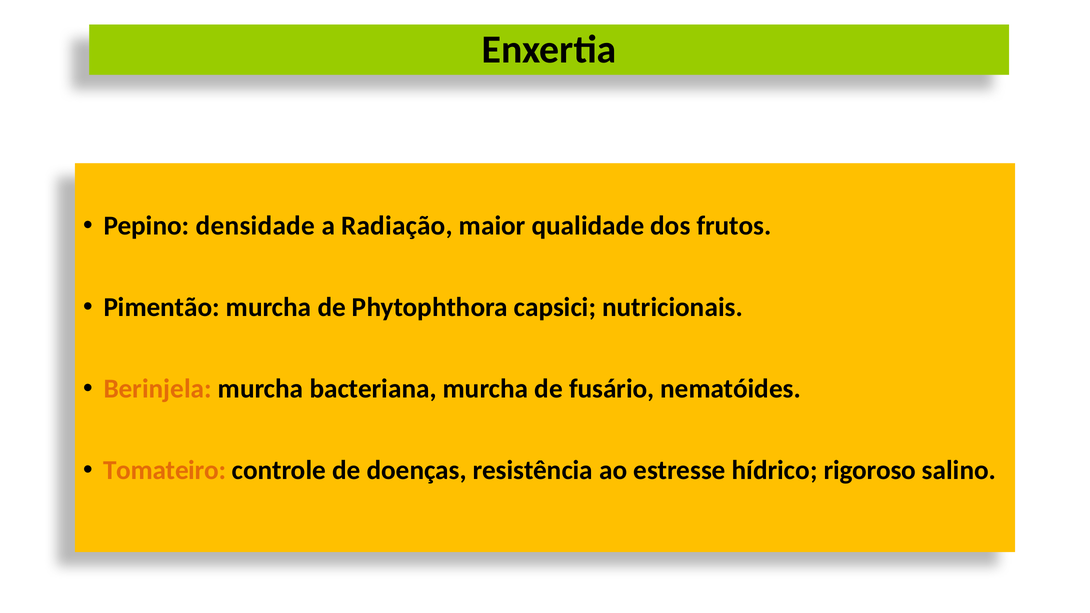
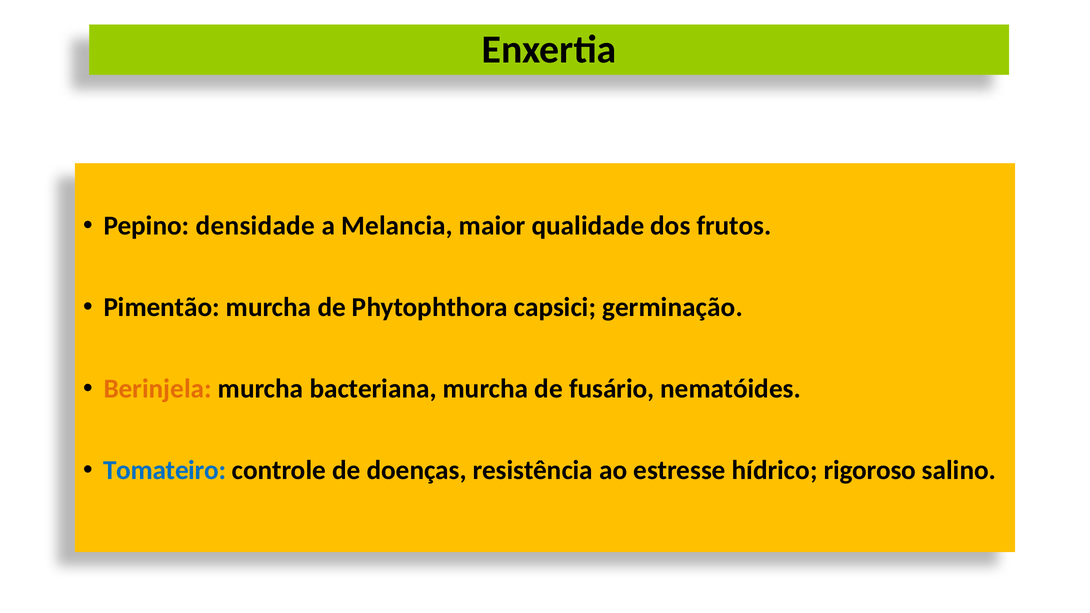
Radiação: Radiação -> Melancia
nutricionais: nutricionais -> germinação
Tomateiro colour: orange -> blue
